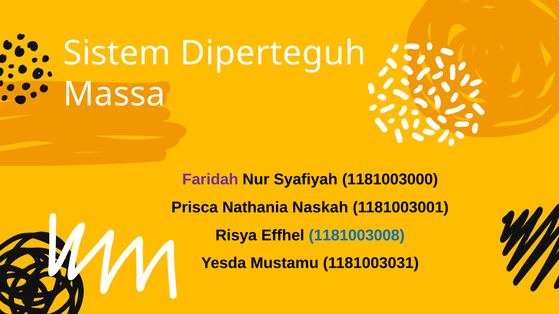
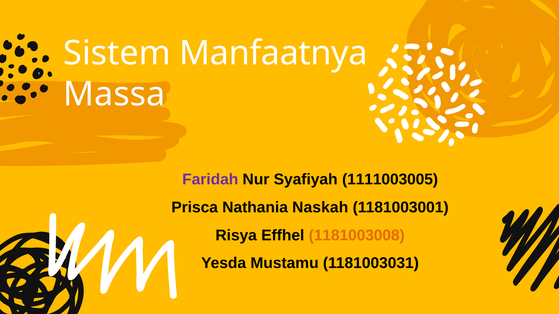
Diperteguh: Diperteguh -> Manfaatnya
1181003000: 1181003000 -> 1111003005
1181003008 colour: blue -> orange
